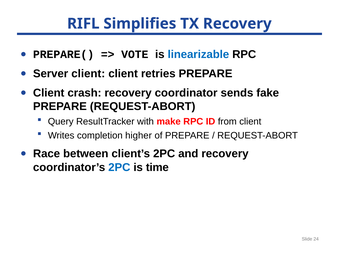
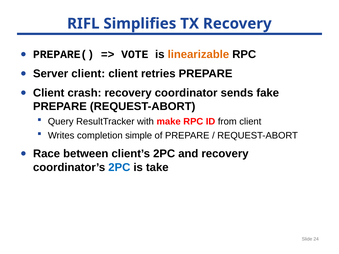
linearizable colour: blue -> orange
higher: higher -> simple
time: time -> take
